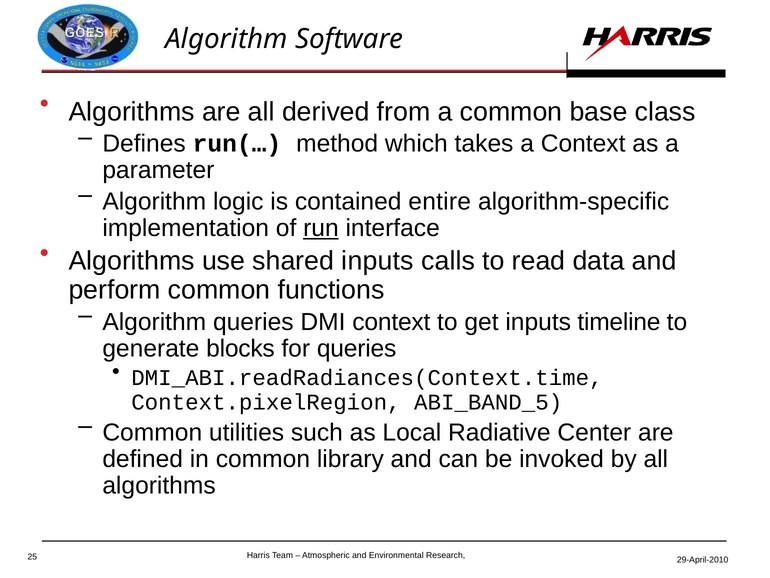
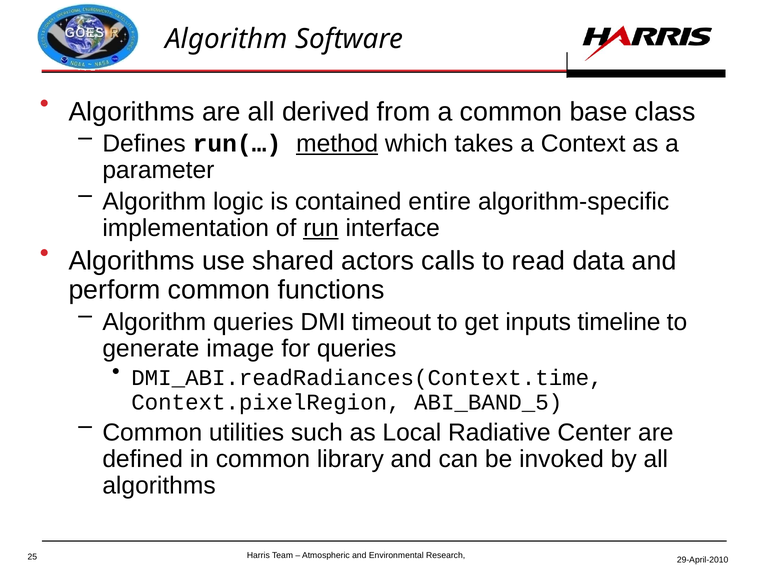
method underline: none -> present
shared inputs: inputs -> actors
DMI context: context -> timeout
blocks: blocks -> image
